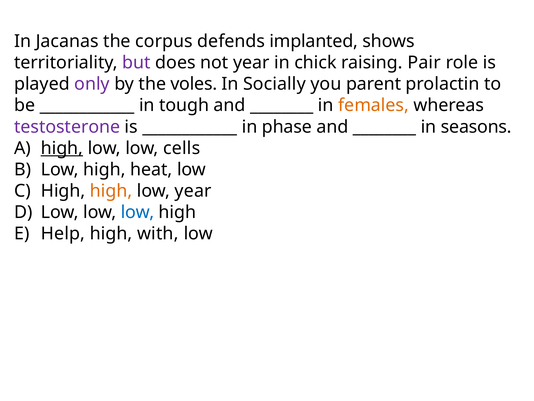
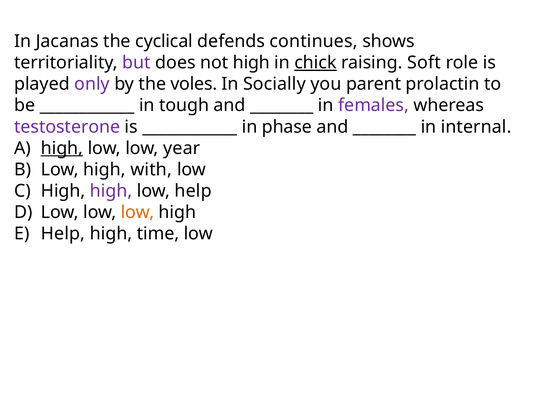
corpus: corpus -> cyclical
implanted: implanted -> continues
not year: year -> high
chick underline: none -> present
Pair: Pair -> Soft
females colour: orange -> purple
seasons: seasons -> internal
cells: cells -> year
heat: heat -> with
high at (111, 191) colour: orange -> purple
low year: year -> help
low at (138, 212) colour: blue -> orange
with: with -> time
